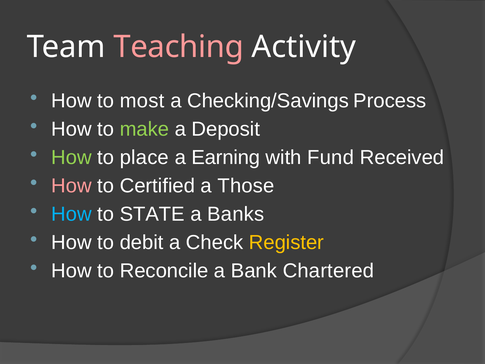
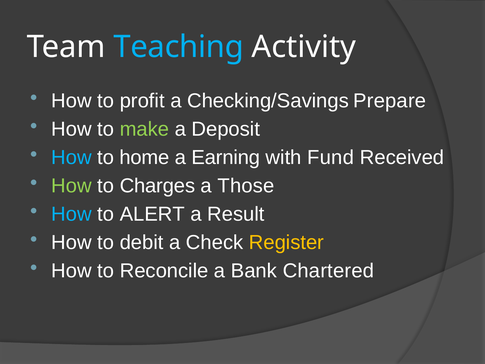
Teaching colour: pink -> light blue
most: most -> profit
Process: Process -> Prepare
How at (72, 157) colour: light green -> light blue
place: place -> home
How at (72, 186) colour: pink -> light green
Certified: Certified -> Charges
STATE: STATE -> ALERT
Banks: Banks -> Result
